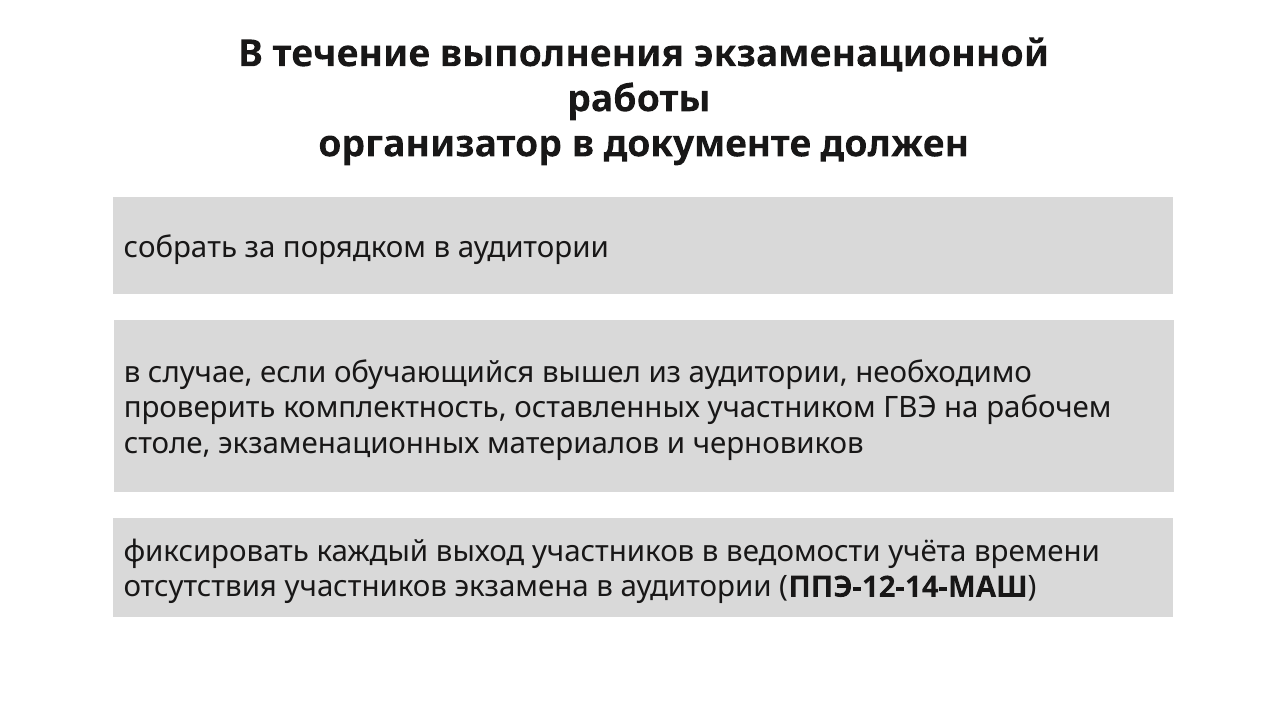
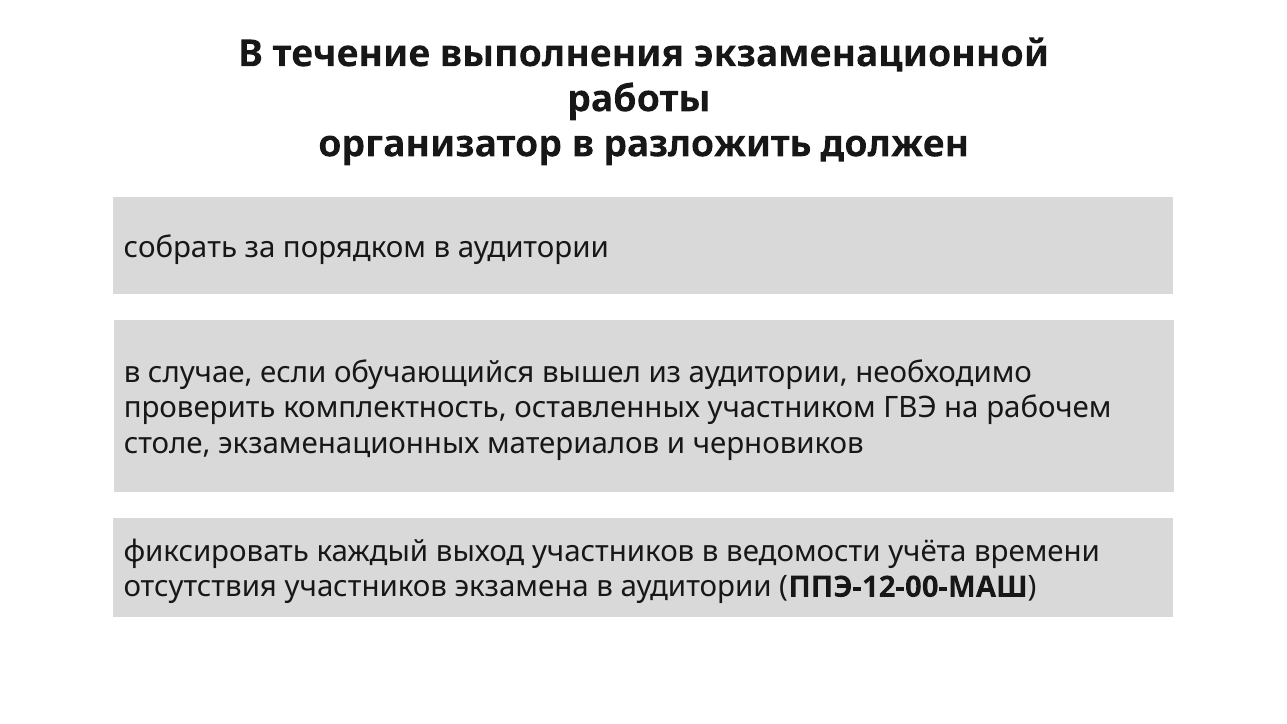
документе: документе -> разложить
ППЭ-12-14-МАШ: ППЭ-12-14-МАШ -> ППЭ-12-00-МАШ
